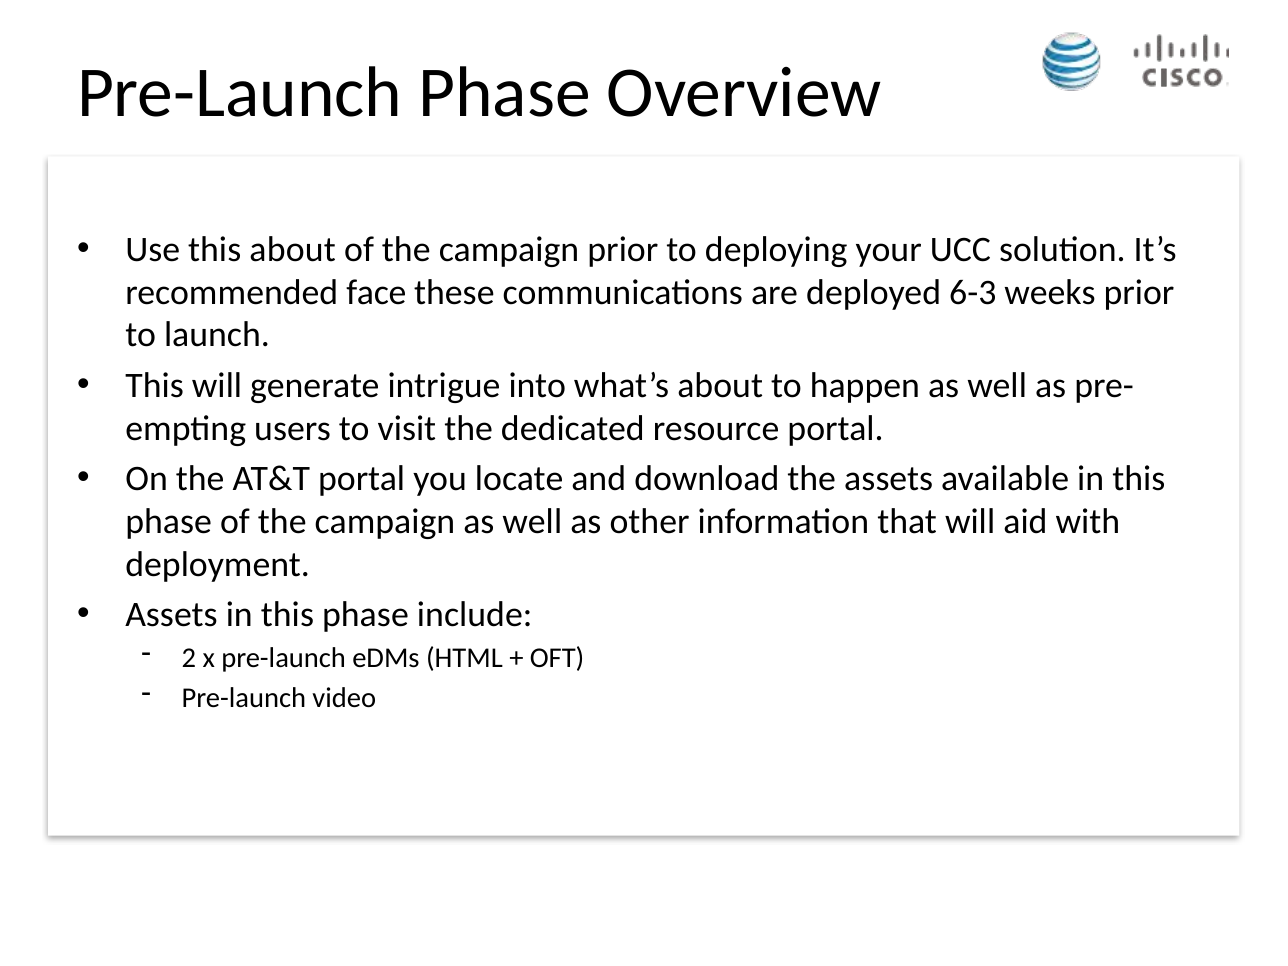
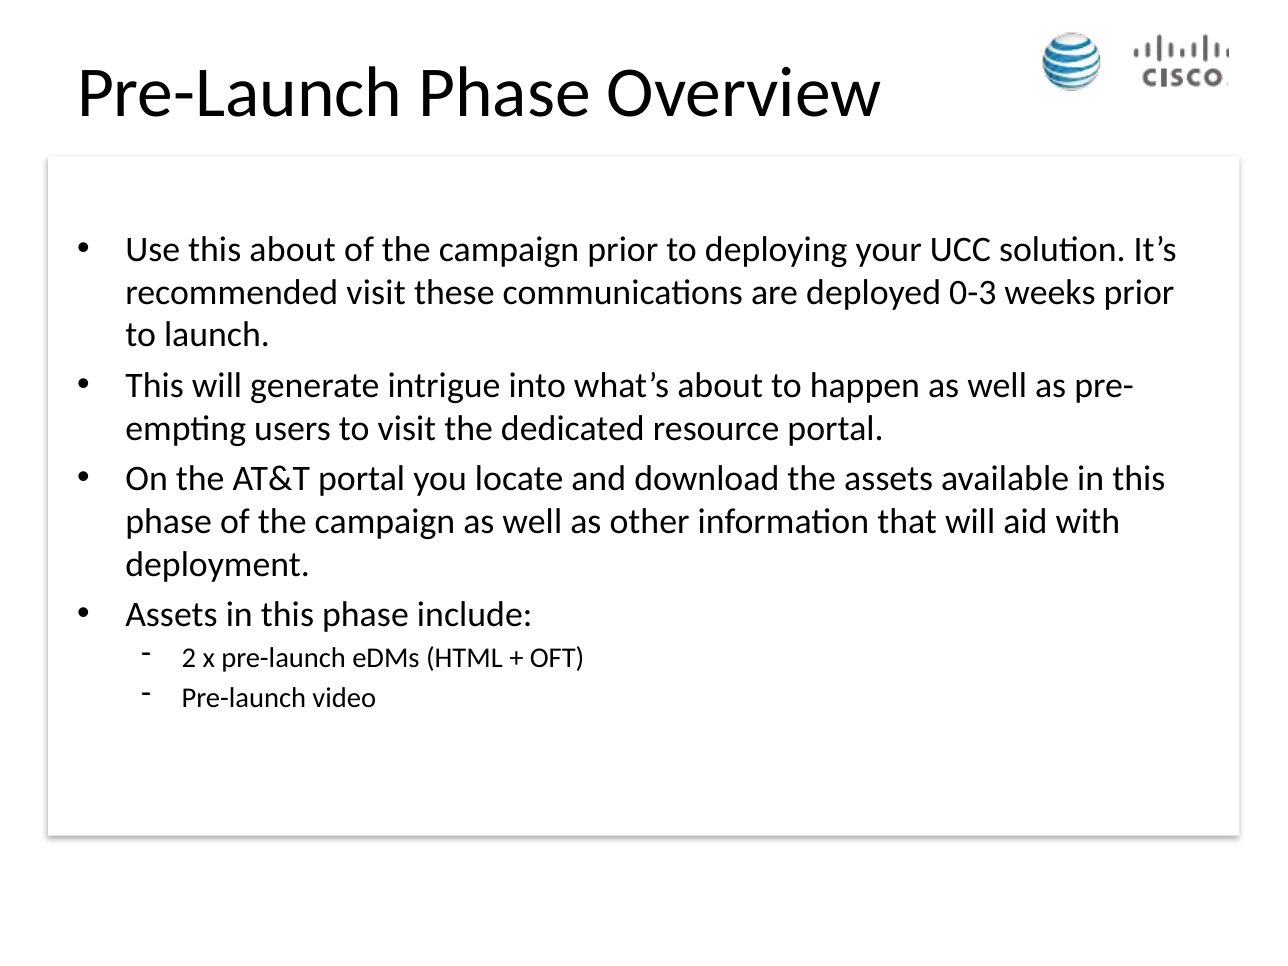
recommended face: face -> visit
6-3: 6-3 -> 0-3
